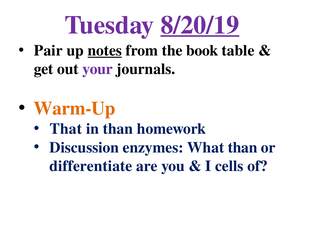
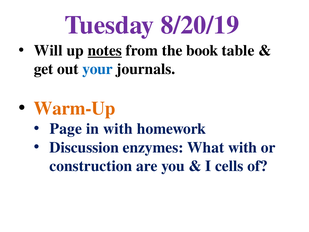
8/20/19 underline: present -> none
Pair: Pair -> Will
your colour: purple -> blue
That: That -> Page
in than: than -> with
What than: than -> with
differentiate: differentiate -> construction
